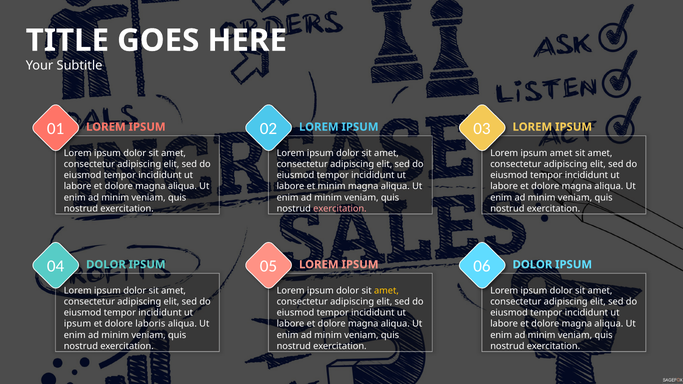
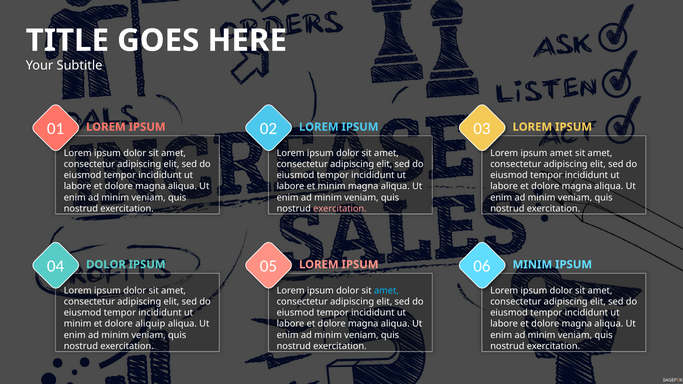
05 DOLOR: DOLOR -> MINIM
amet at (386, 291) colour: yellow -> light blue
ipsum at (78, 324): ipsum -> minim
laboris: laboris -> aliquip
